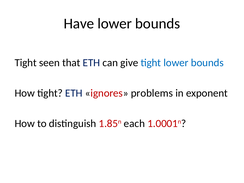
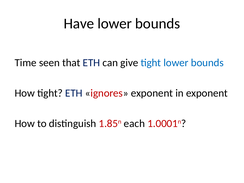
Tight at (26, 63): Tight -> Time
ignores problems: problems -> exponent
